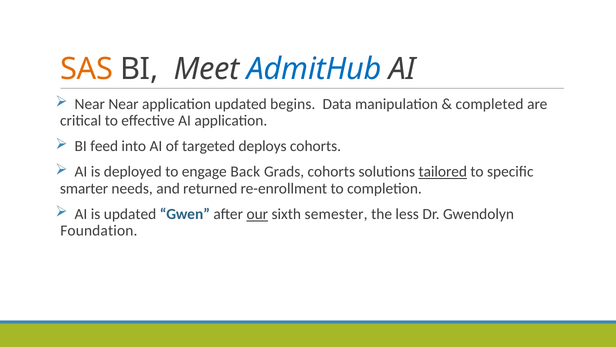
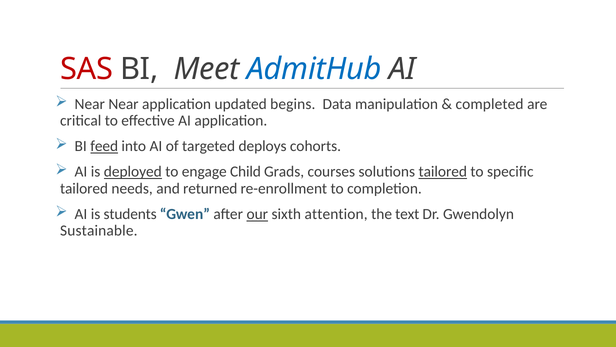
SAS colour: orange -> red
feed underline: none -> present
deployed underline: none -> present
Back: Back -> Child
Grads cohorts: cohorts -> courses
smarter at (84, 188): smarter -> tailored
is updated: updated -> students
semester: semester -> attention
less: less -> text
Foundation: Foundation -> Sustainable
